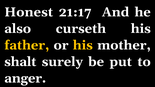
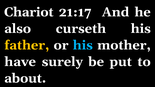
Honest: Honest -> Chariot
his at (83, 45) colour: yellow -> light blue
shalt: shalt -> have
anger: anger -> about
